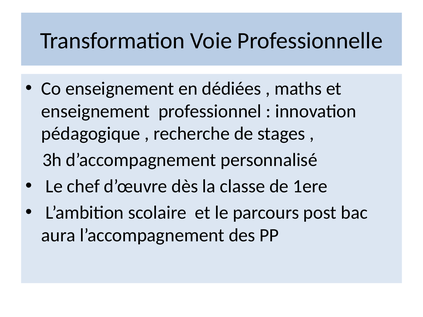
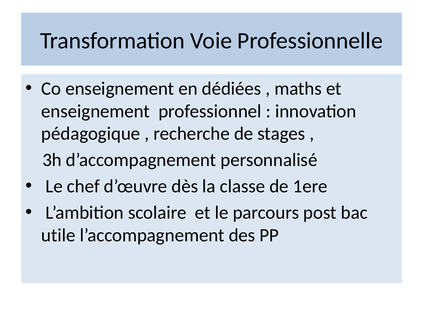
aura: aura -> utile
